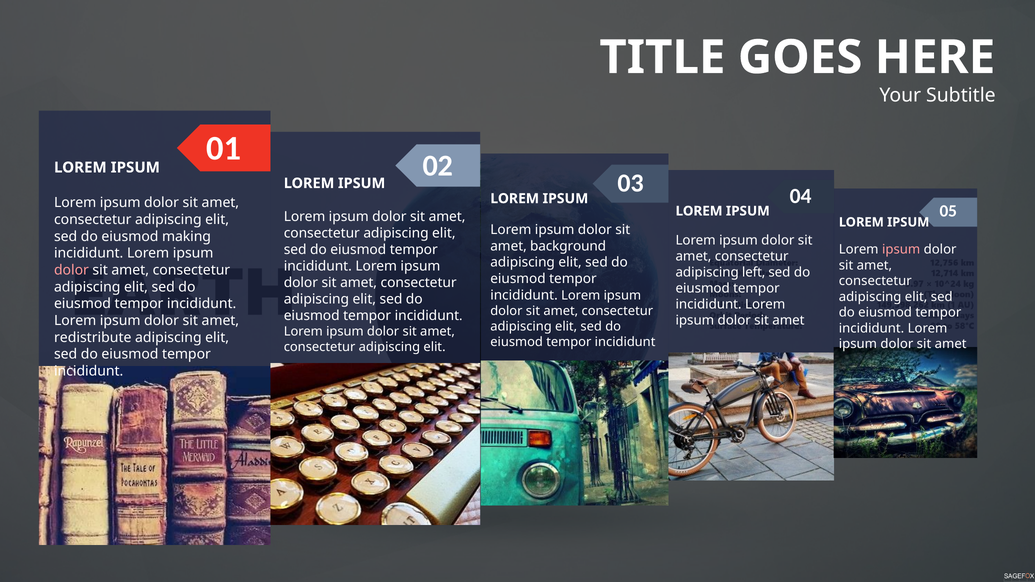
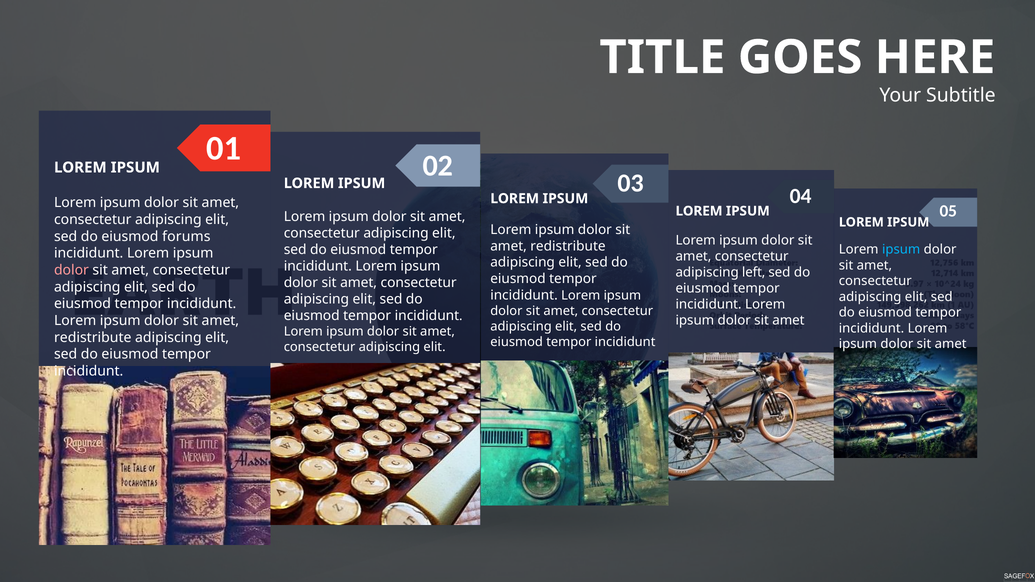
making: making -> forums
background at (568, 246): background -> redistribute
ipsum at (901, 250) colour: pink -> light blue
